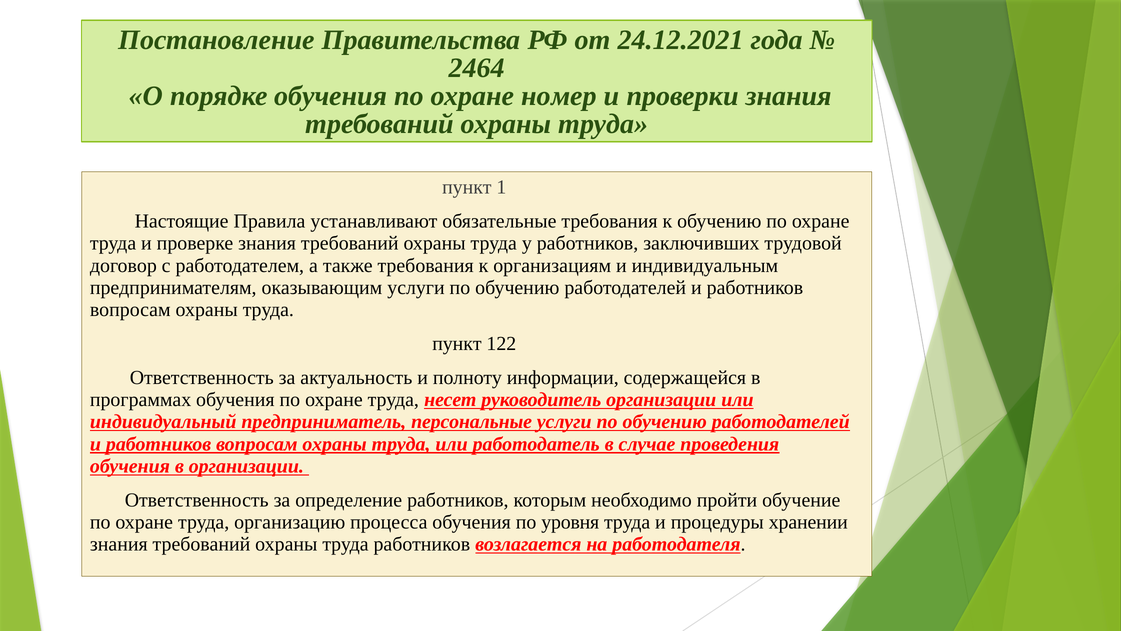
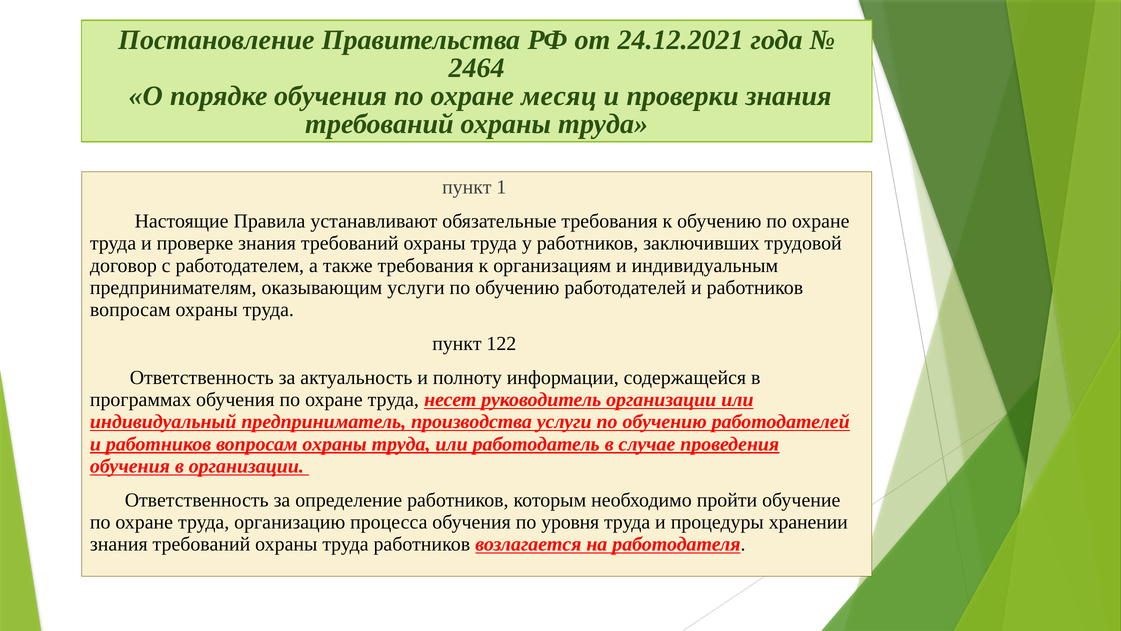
номер: номер -> месяц
персональные: персональные -> производства
